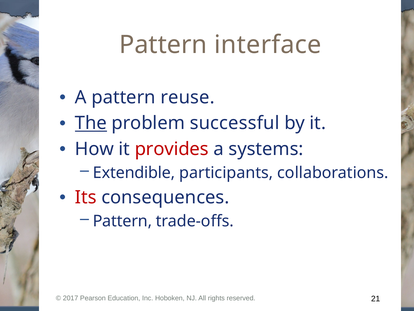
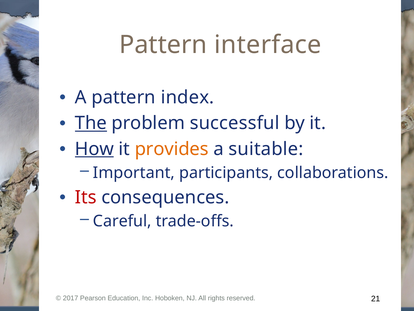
reuse: reuse -> index
How underline: none -> present
provides colour: red -> orange
systems: systems -> suitable
Extendible: Extendible -> Important
Pattern at (122, 221): Pattern -> Careful
